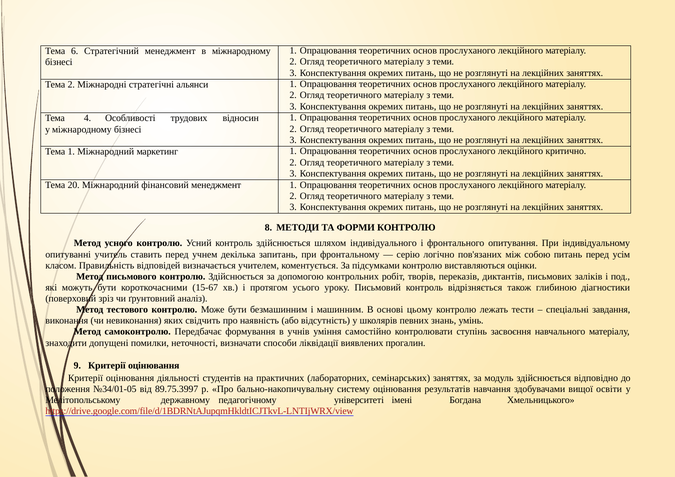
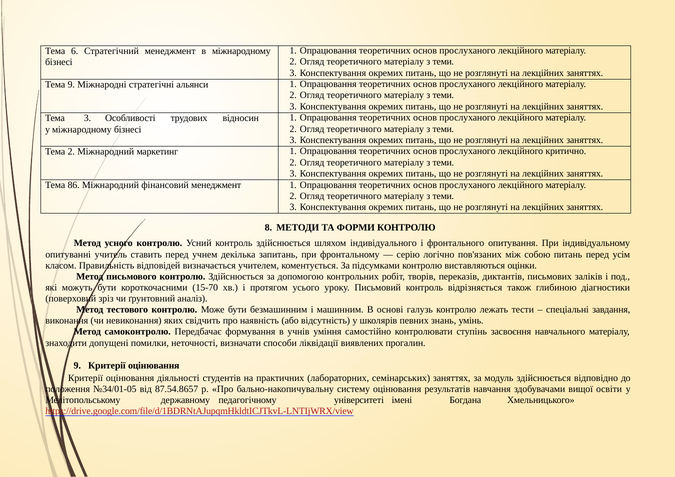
Тема 2: 2 -> 9
Тема 4: 4 -> 3
Тема 1: 1 -> 2
20: 20 -> 86
15-67: 15-67 -> 15-70
цьому: цьому -> галузь
89.75.3997: 89.75.3997 -> 87.54.8657
